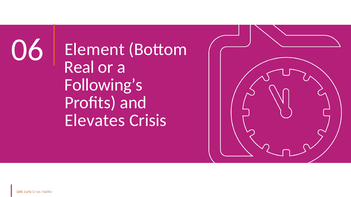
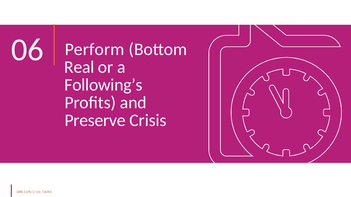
Element: Element -> Perform
Elevates: Elevates -> Preserve
